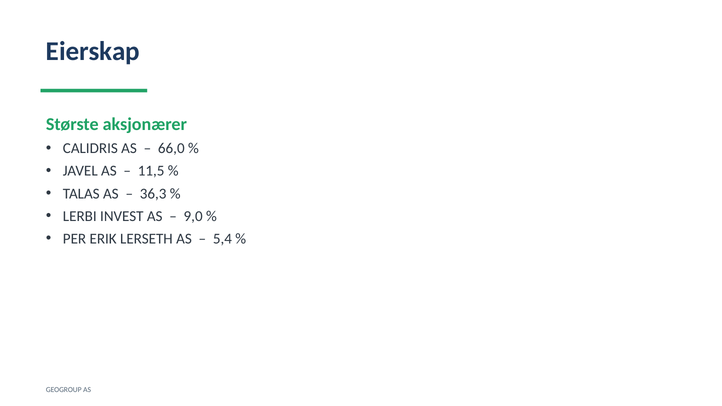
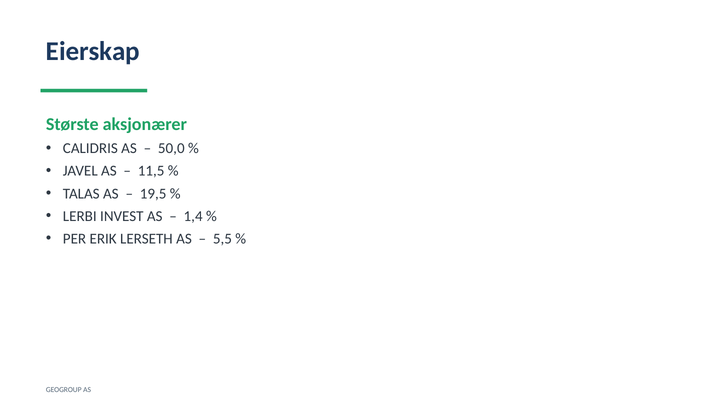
66,0: 66,0 -> 50,0
36,3: 36,3 -> 19,5
9,0: 9,0 -> 1,4
5,4: 5,4 -> 5,5
